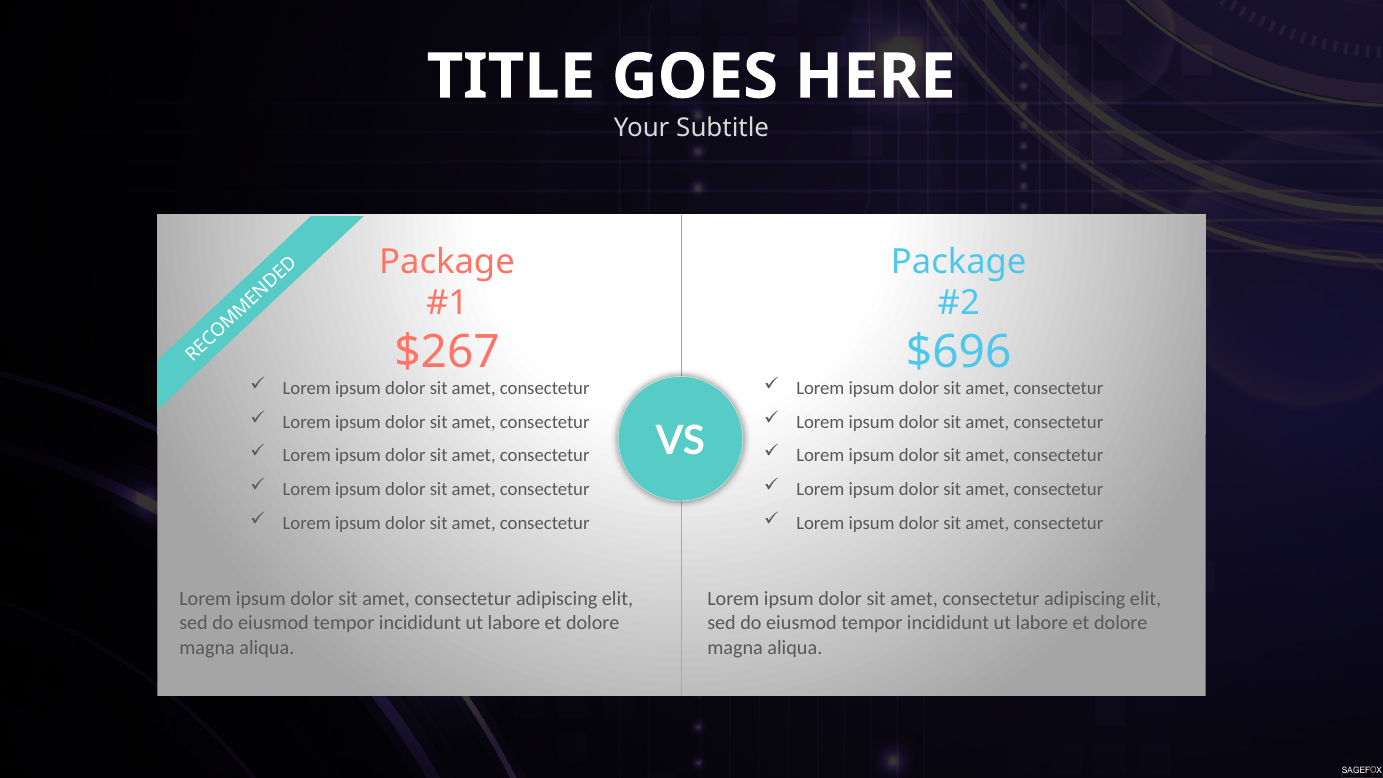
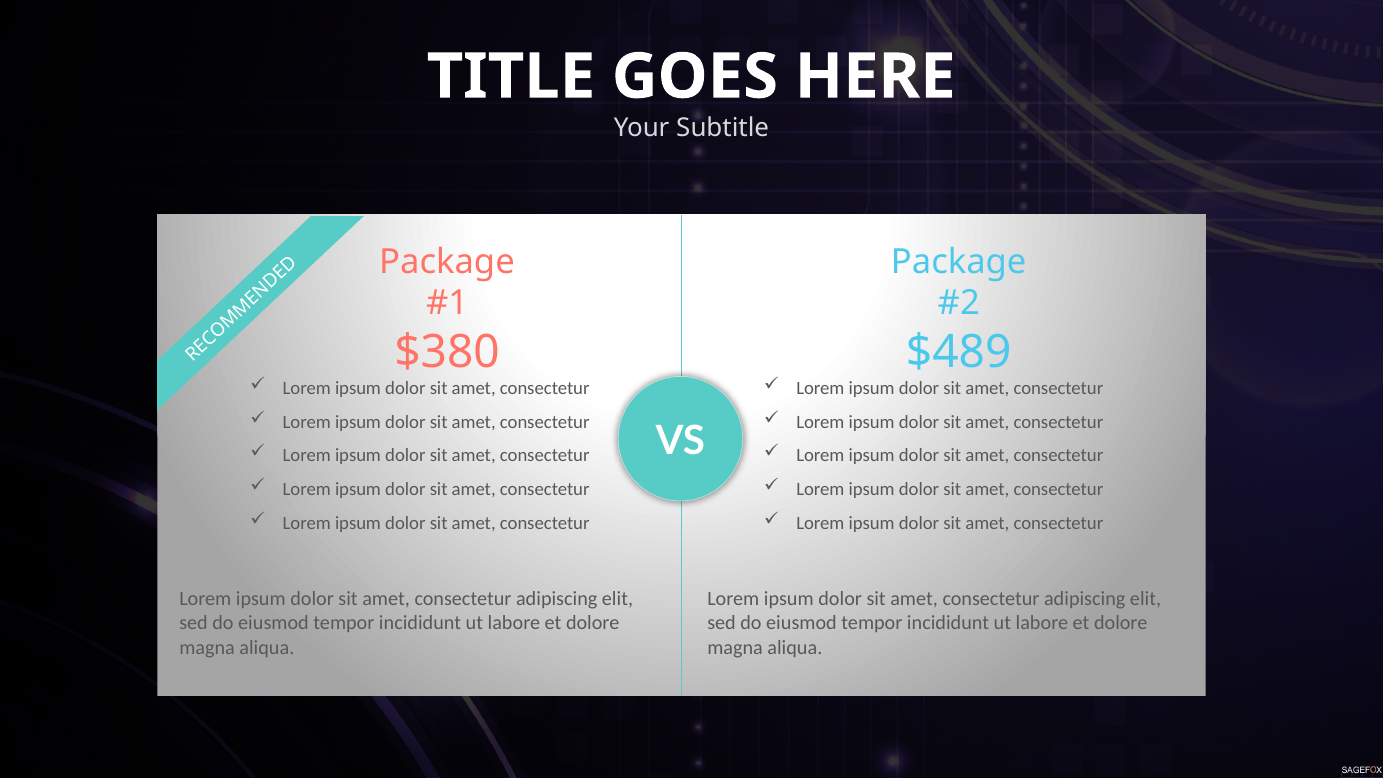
$267: $267 -> $380
$696: $696 -> $489
